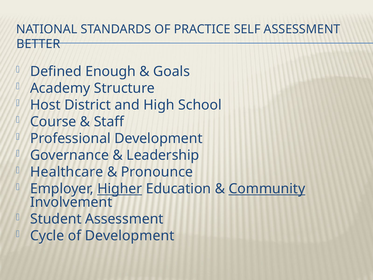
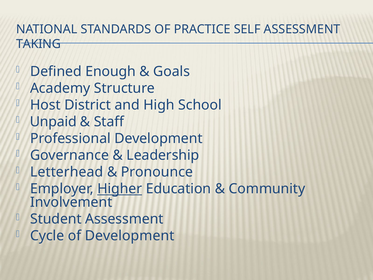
BETTER: BETTER -> TAKING
Course: Course -> Unpaid
Healthcare: Healthcare -> Letterhead
Community underline: present -> none
